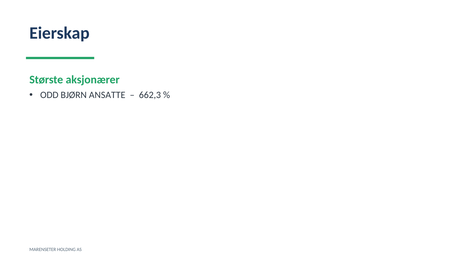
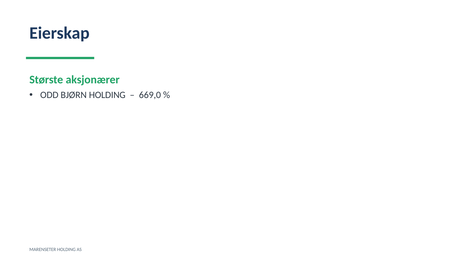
BJØRN ANSATTE: ANSATTE -> HOLDING
662,3: 662,3 -> 669,0
